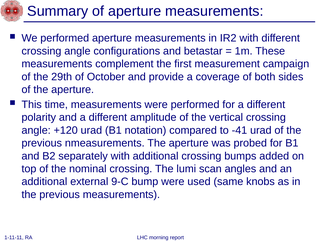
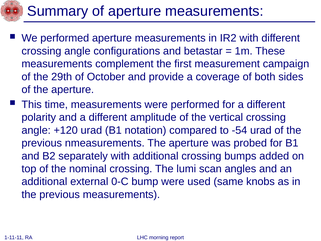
-41: -41 -> -54
9-C: 9-C -> 0-C
